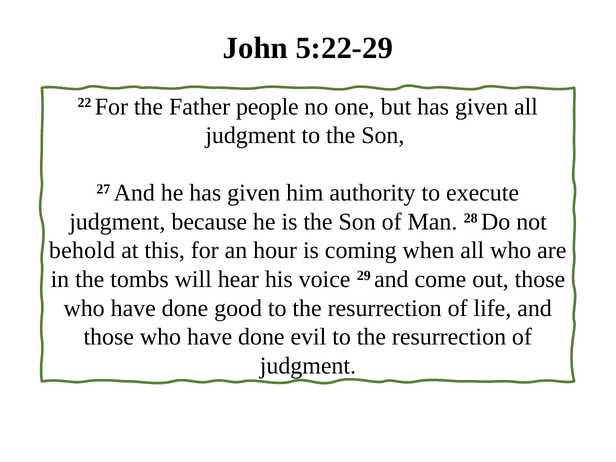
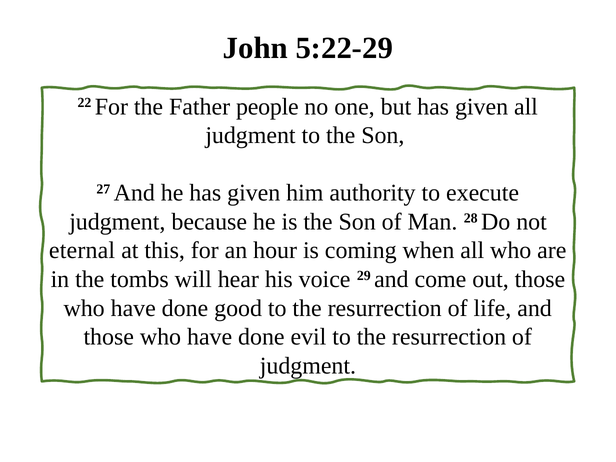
behold: behold -> eternal
